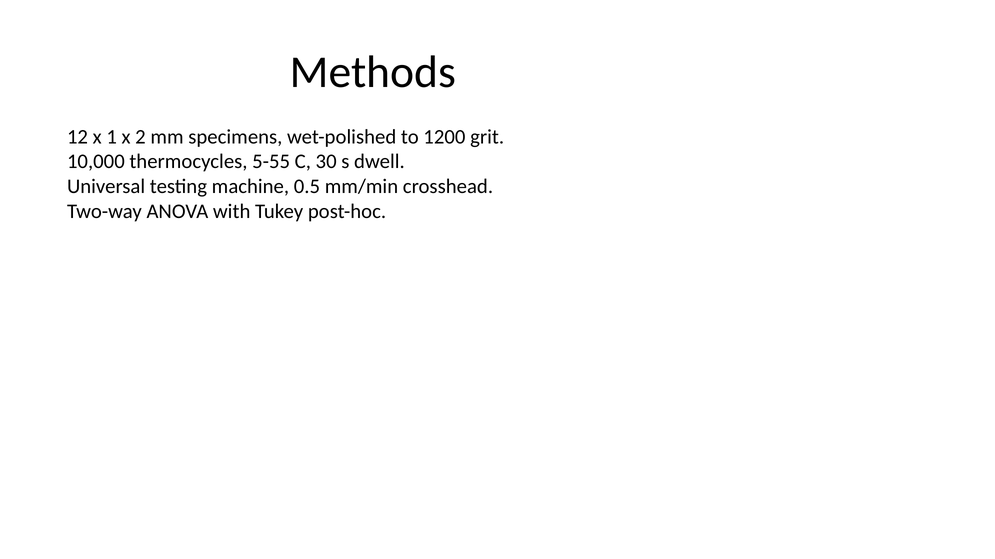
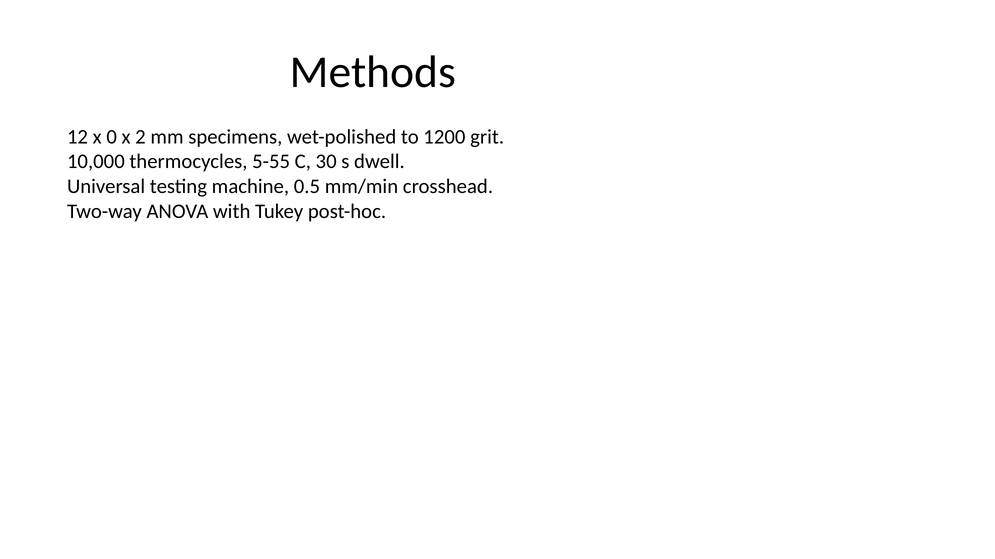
1: 1 -> 0
